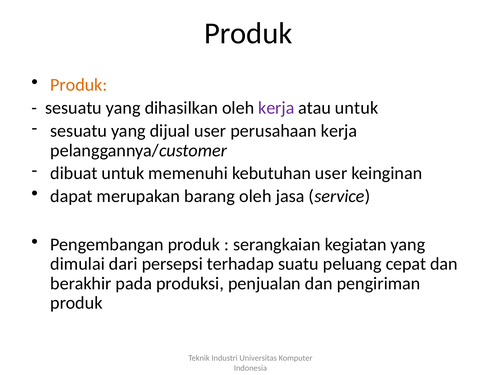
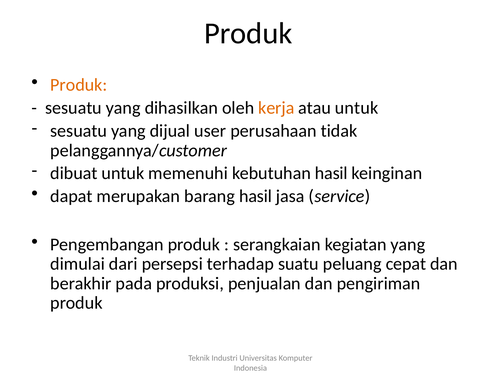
kerja at (276, 108) colour: purple -> orange
perusahaan kerja: kerja -> tidak
kebutuhan user: user -> hasil
barang oleh: oleh -> hasil
